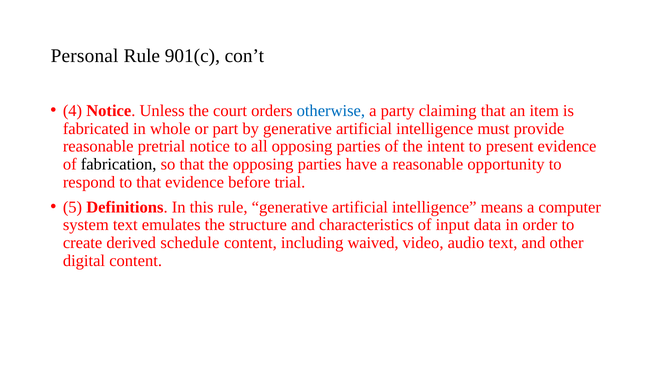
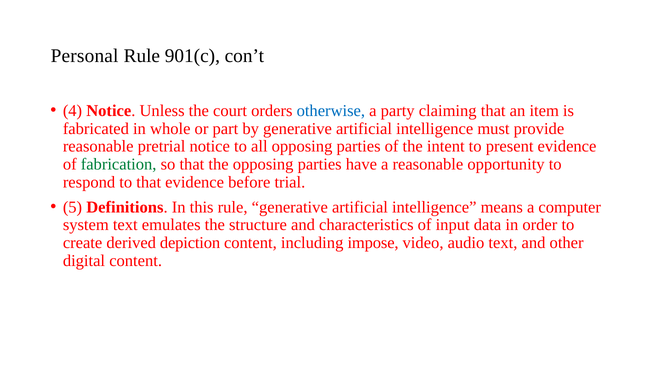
fabrication colour: black -> green
schedule: schedule -> depiction
waived: waived -> impose
